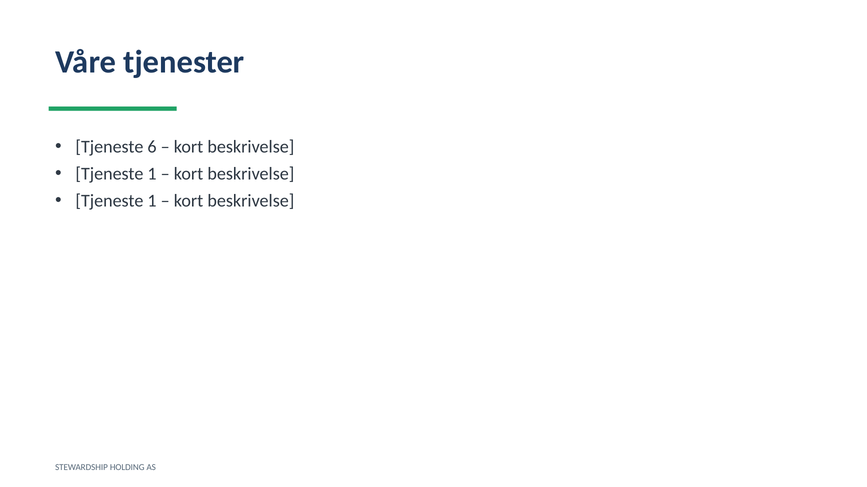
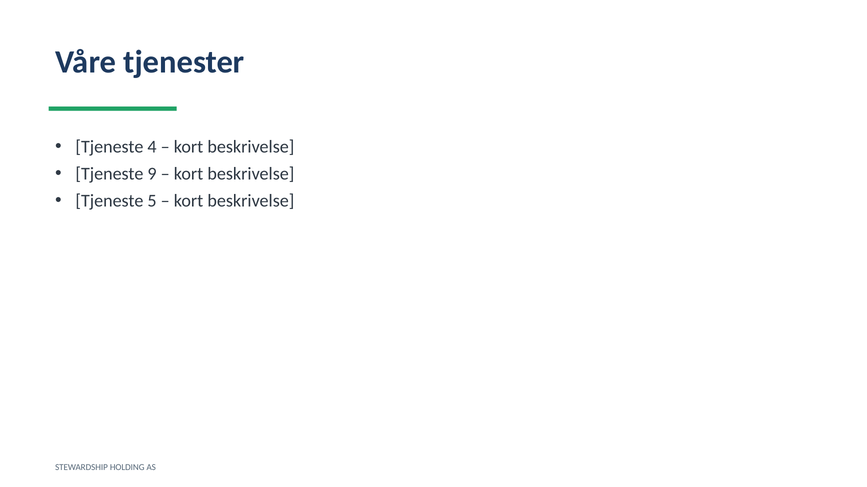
6: 6 -> 4
1 at (152, 174): 1 -> 9
1 at (152, 201): 1 -> 5
